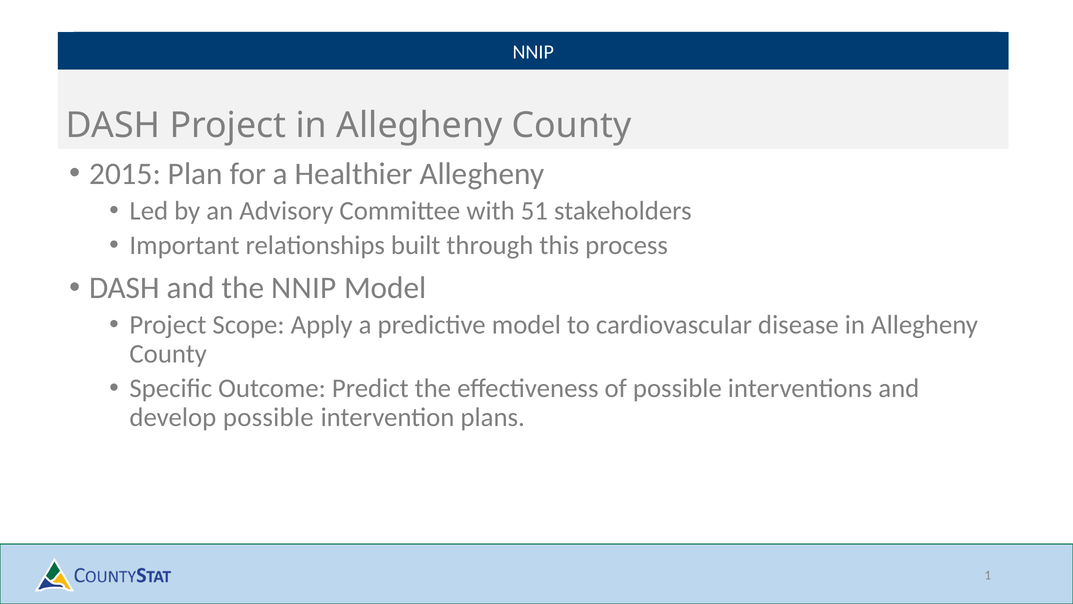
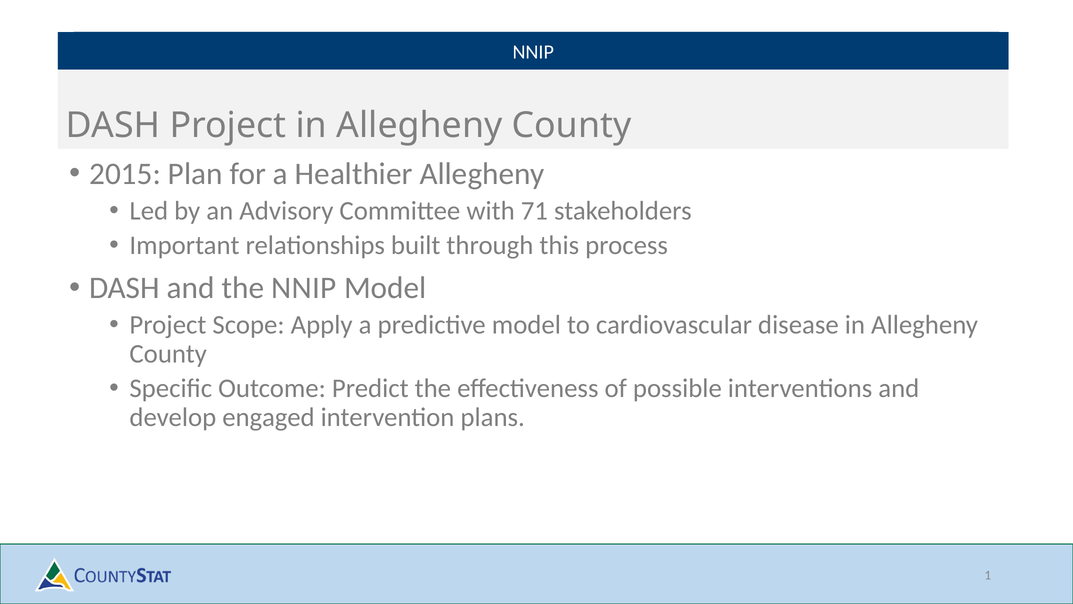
51: 51 -> 71
develop possible: possible -> engaged
